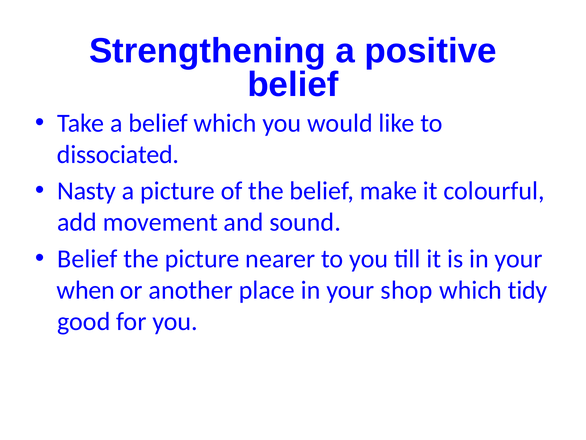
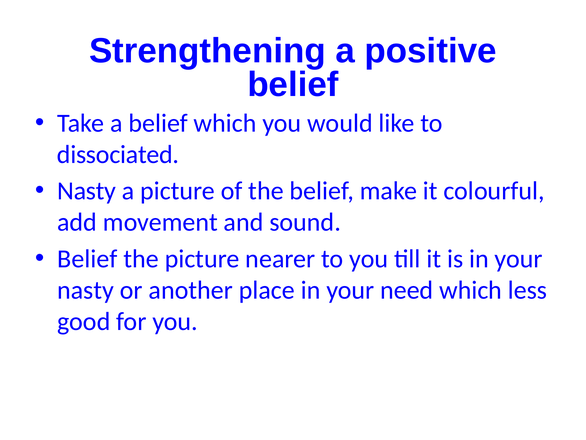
when at (86, 290): when -> nasty
shop: shop -> need
tidy: tidy -> less
